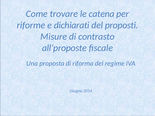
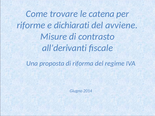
proposti: proposti -> avviene
all’proposte: all’proposte -> all’derivanti
